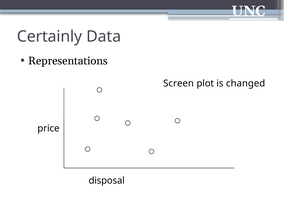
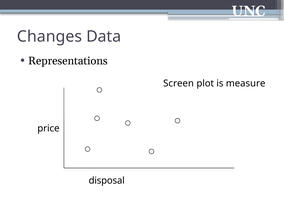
Certainly: Certainly -> Changes
changed: changed -> measure
